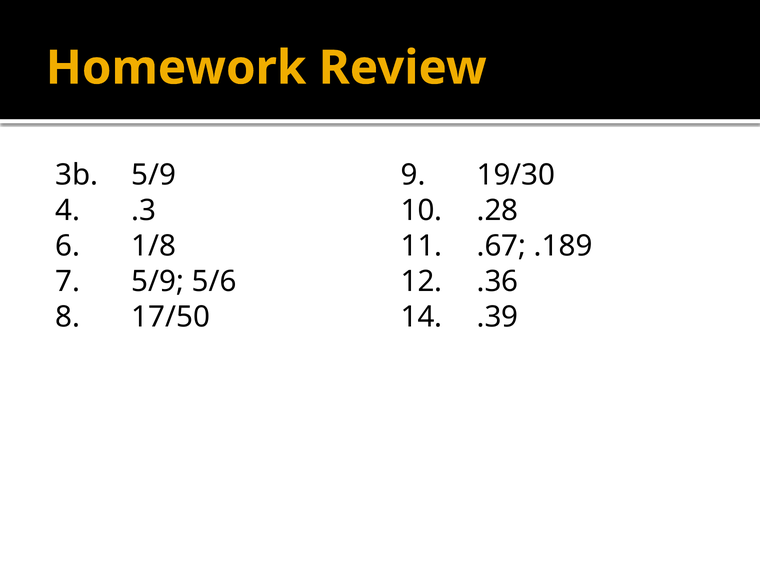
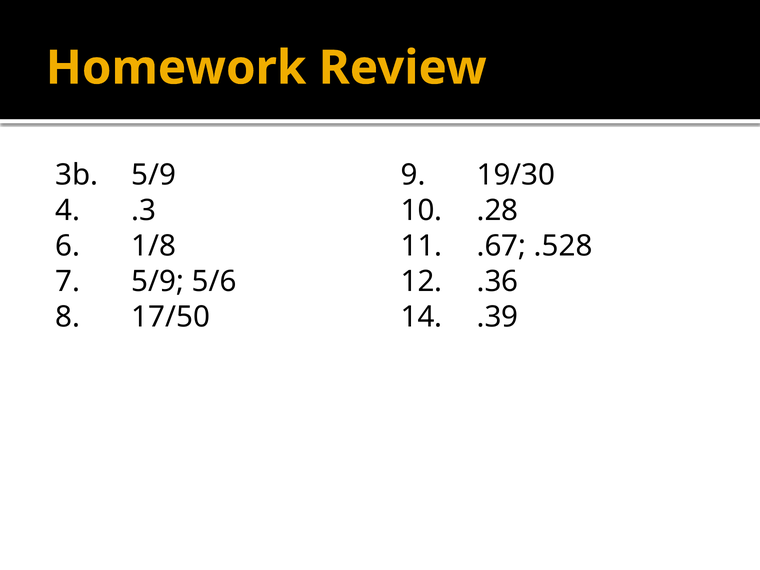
.189: .189 -> .528
